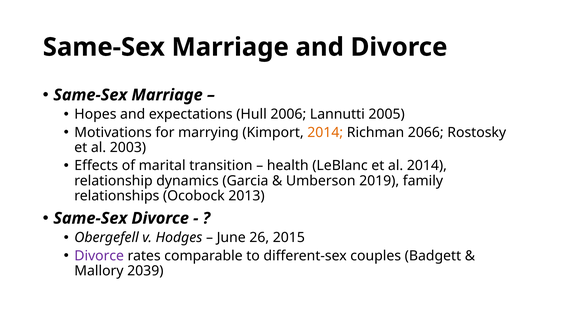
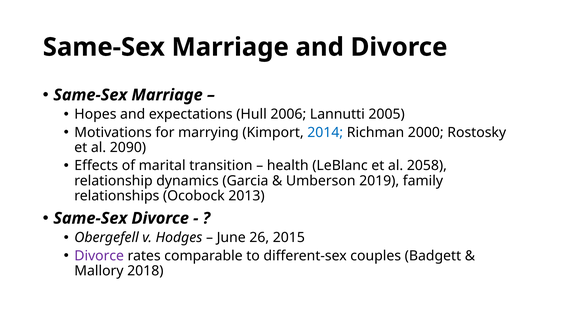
2014 at (325, 132) colour: orange -> blue
2066: 2066 -> 2000
2003: 2003 -> 2090
al 2014: 2014 -> 2058
2039: 2039 -> 2018
